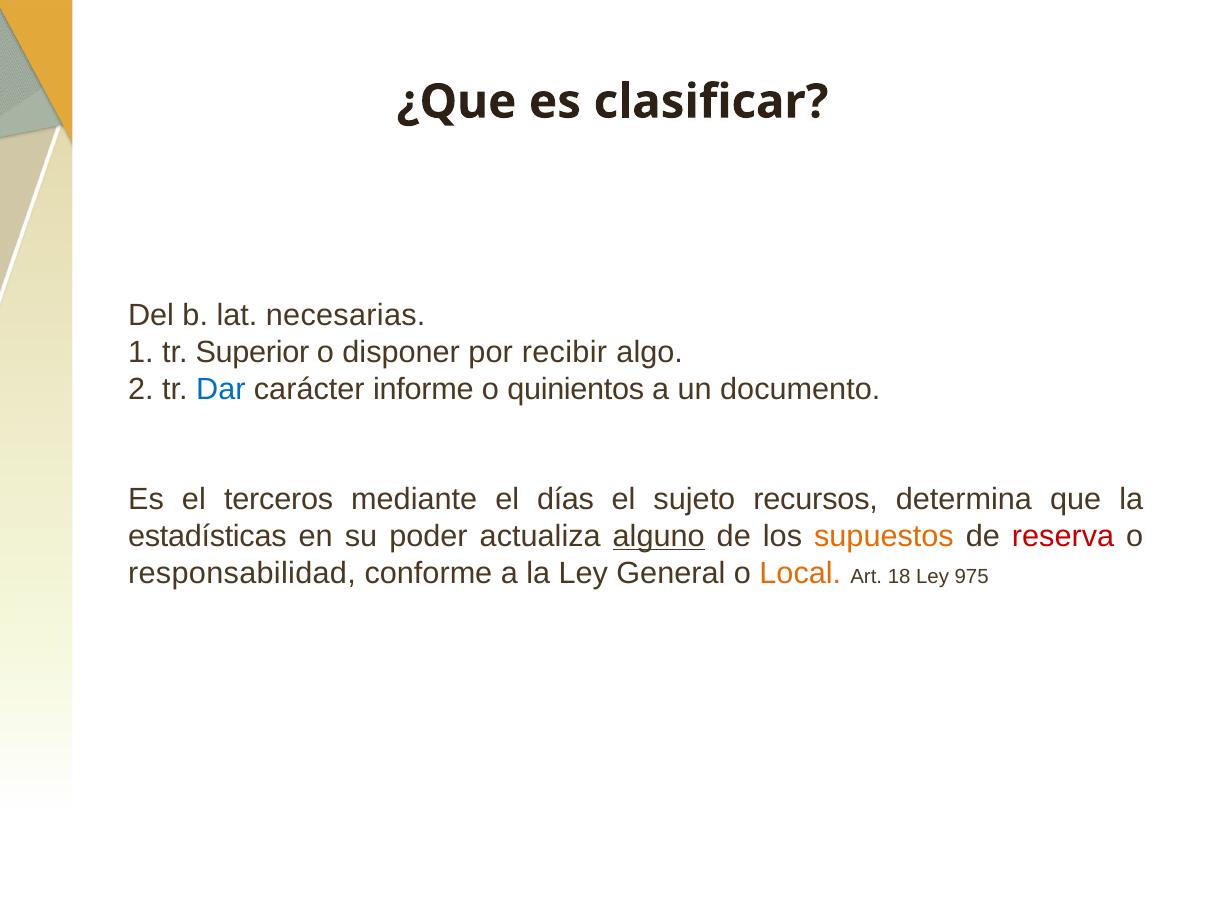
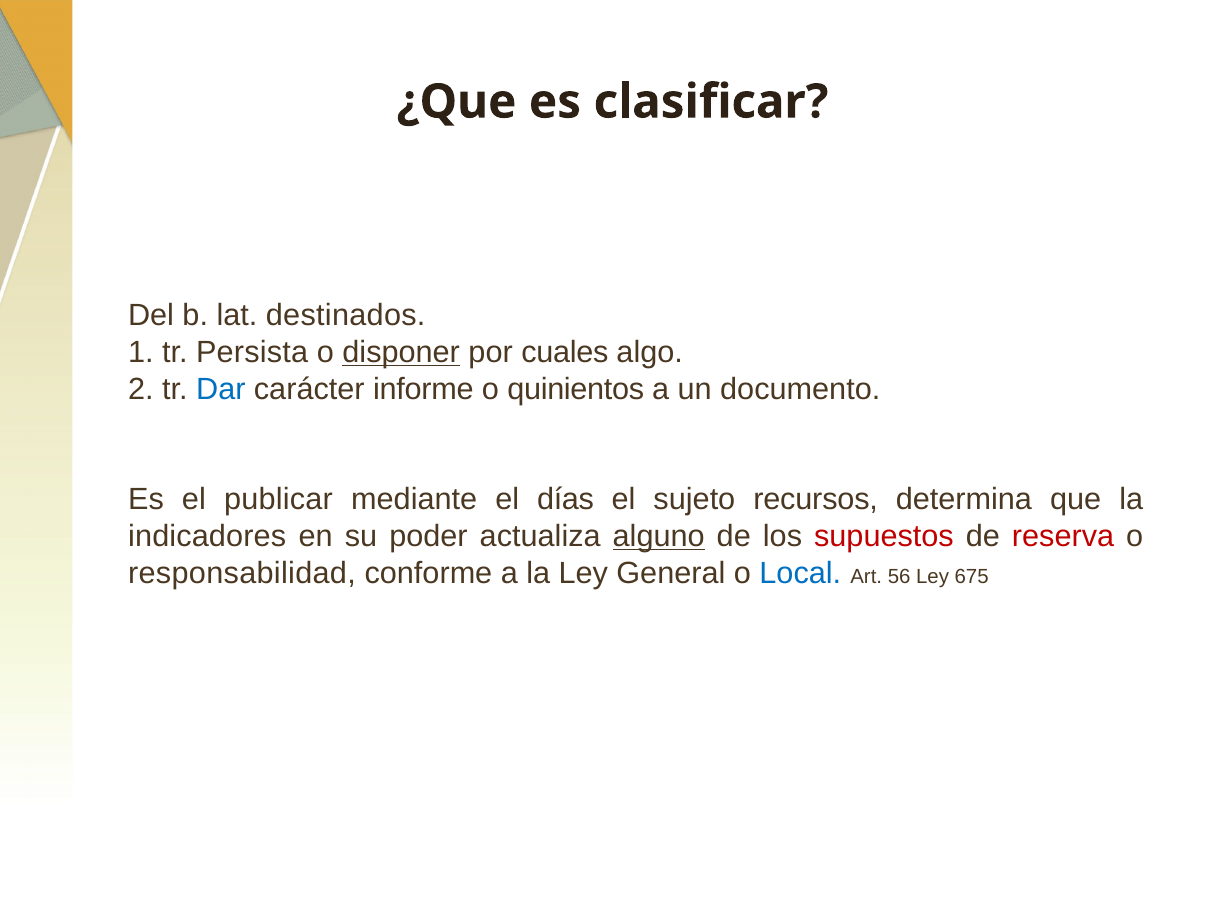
necesarias: necesarias -> destinados
Superior: Superior -> Persista
disponer underline: none -> present
recibir: recibir -> cuales
terceros: terceros -> publicar
estadísticas: estadísticas -> indicadores
supuestos colour: orange -> red
Local colour: orange -> blue
18: 18 -> 56
975: 975 -> 675
